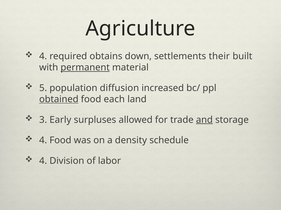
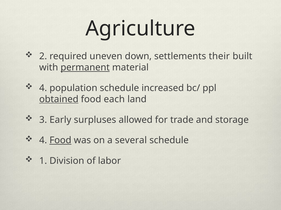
4 at (43, 56): 4 -> 2
obtains: obtains -> uneven
5 at (43, 88): 5 -> 4
population diffusion: diffusion -> schedule
and underline: present -> none
Food at (60, 141) underline: none -> present
density: density -> several
4 at (43, 161): 4 -> 1
